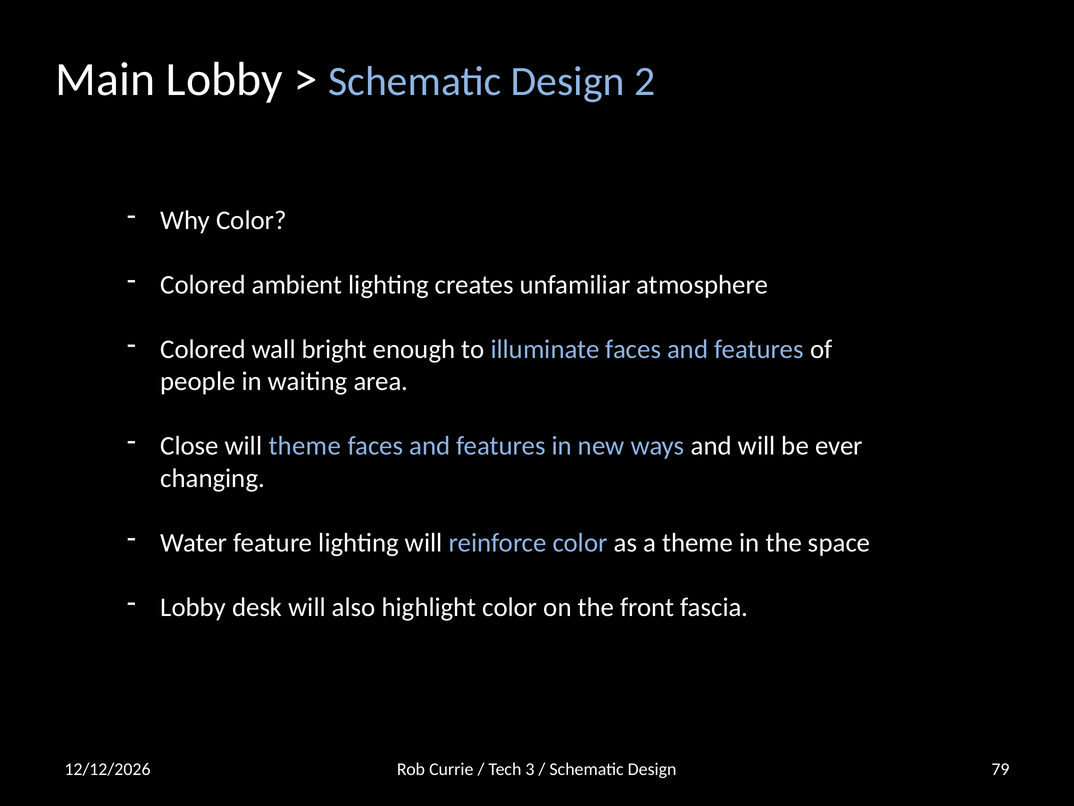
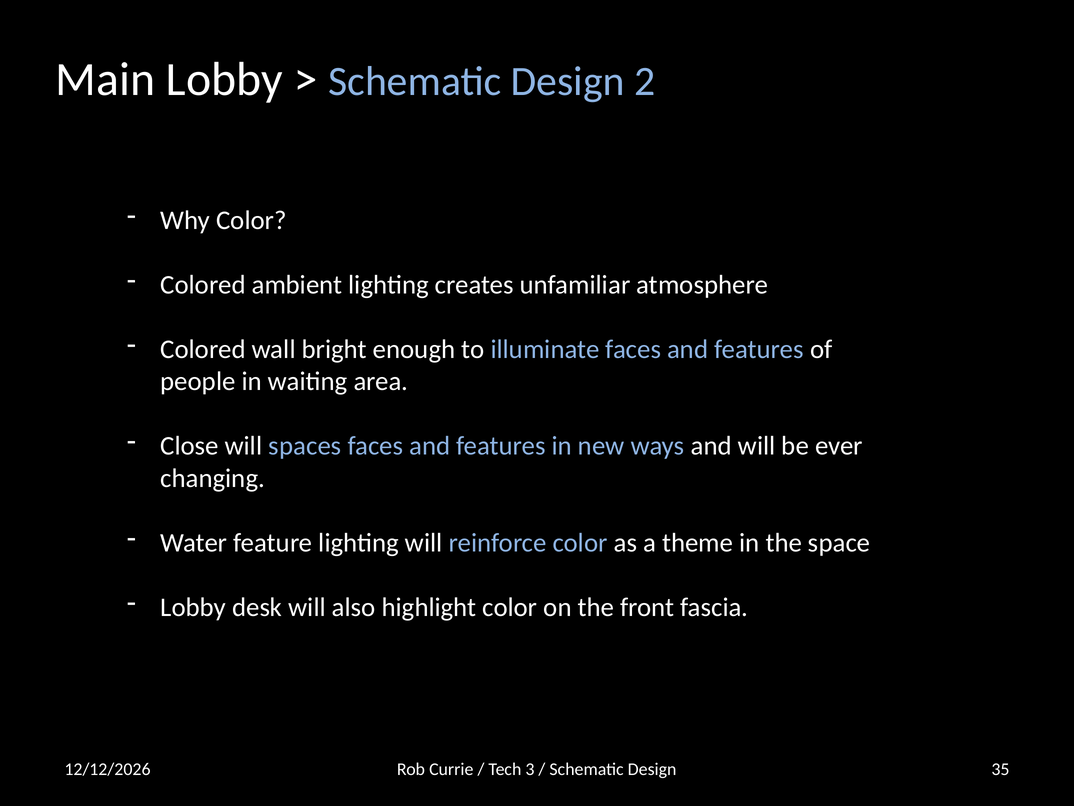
will theme: theme -> spaces
79: 79 -> 35
